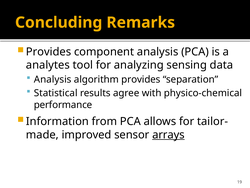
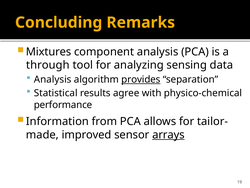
Provides at (49, 52): Provides -> Mixtures
analytes: analytes -> through
provides at (141, 79) underline: none -> present
